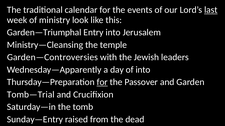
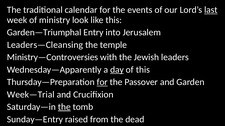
Ministry—Cleansing: Ministry—Cleansing -> Leaders—Cleansing
Garden—Controversies: Garden—Controversies -> Ministry—Controversies
day underline: none -> present
of into: into -> this
Tomb—Trial: Tomb—Trial -> Week—Trial
the at (64, 107) underline: none -> present
